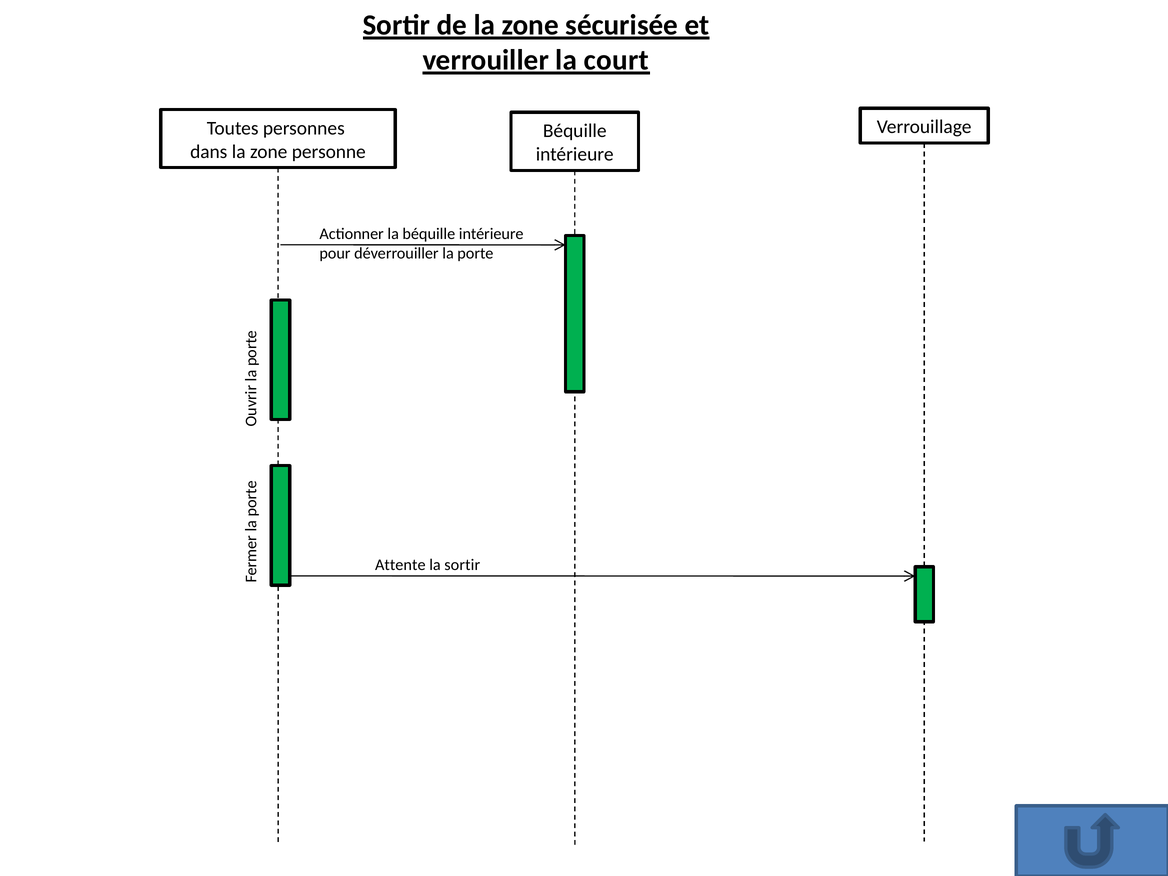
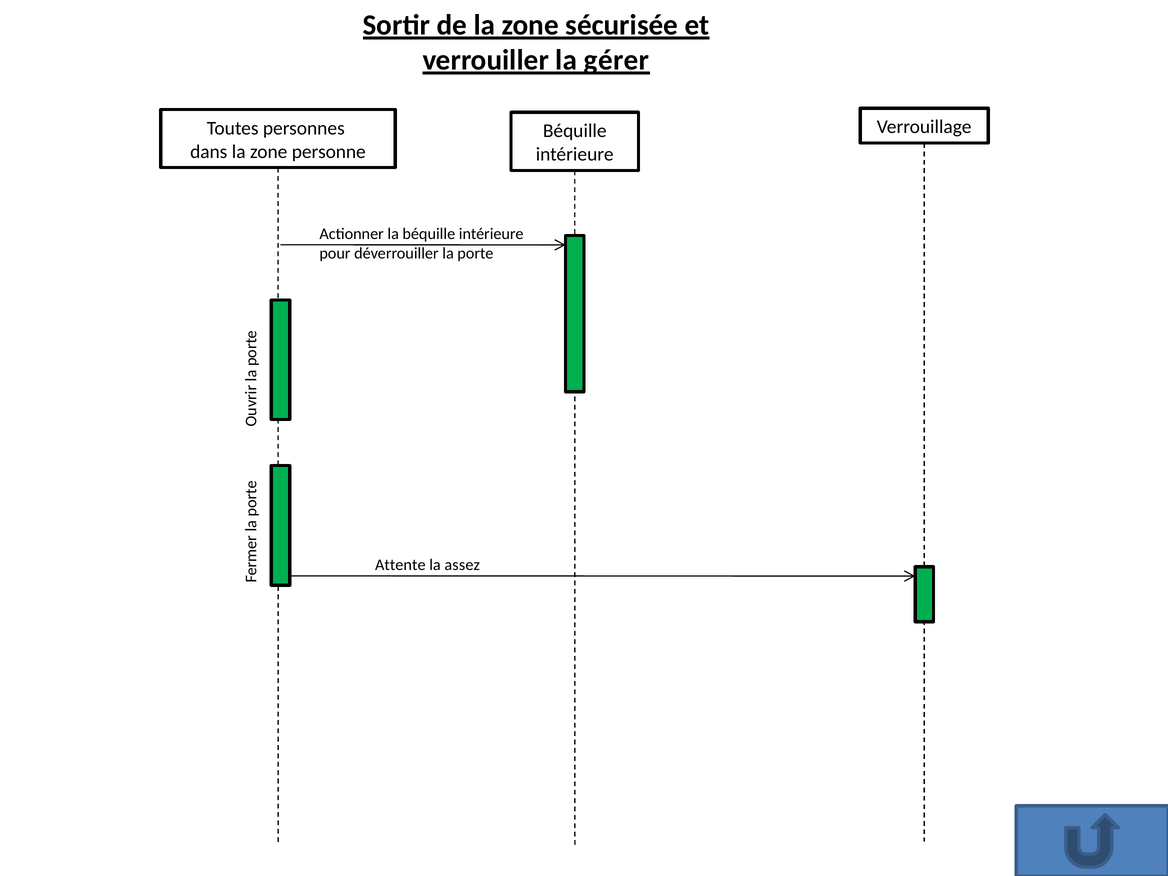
court: court -> gérer
la sortir: sortir -> assez
